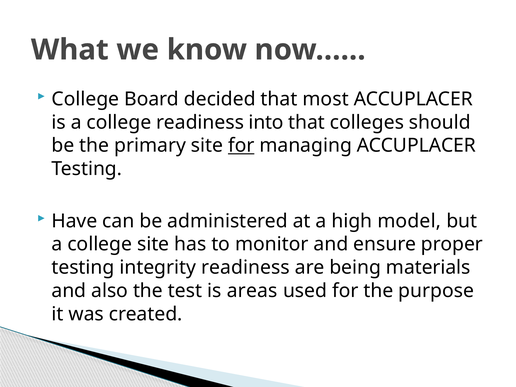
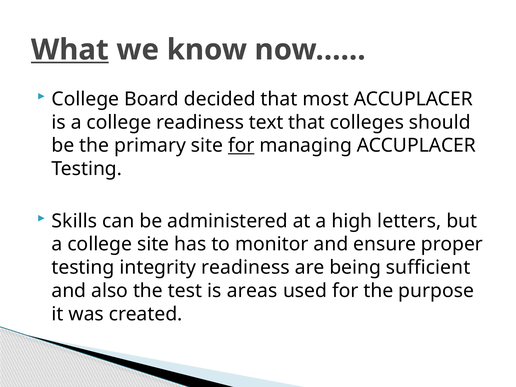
What underline: none -> present
into: into -> text
Have: Have -> Skills
model: model -> letters
materials: materials -> sufficient
